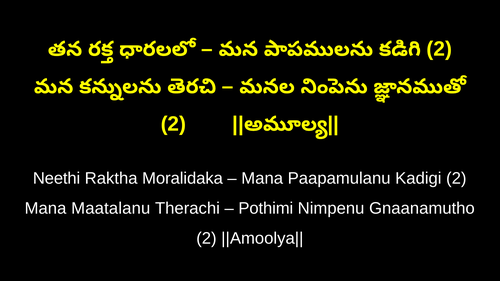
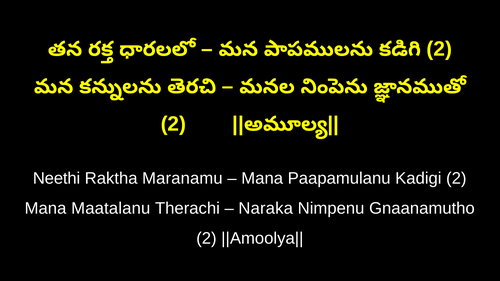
Moralidaka: Moralidaka -> Maranamu
Pothimi: Pothimi -> Naraka
